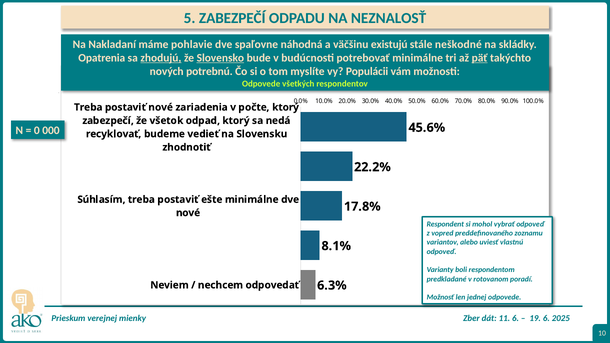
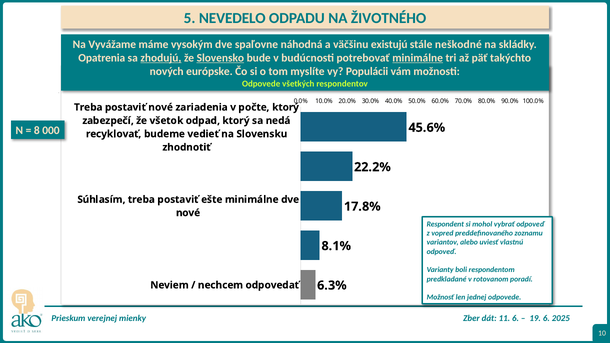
5 ZABEZPEČÍ: ZABEZPEČÍ -> NEVEDELO
NEZNALOSŤ: NEZNALOSŤ -> ŽIVOTNÉHO
Nakladaní: Nakladaní -> Vyvážame
pohlavie: pohlavie -> vysokým
minimálne at (418, 58) underline: none -> present
päť underline: present -> none
potrebnú: potrebnú -> európske
0: 0 -> 8
